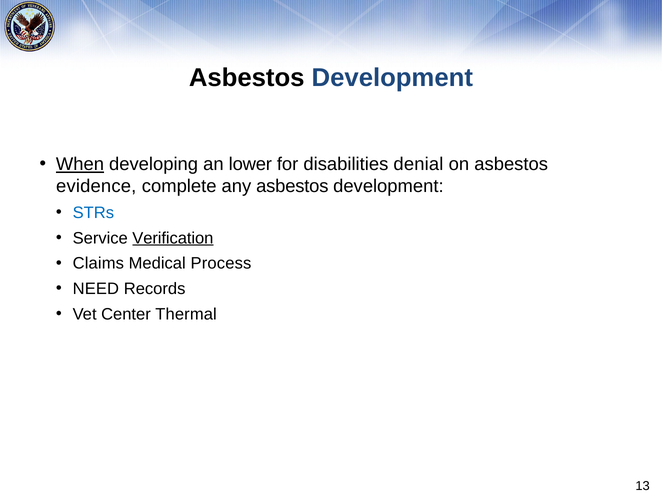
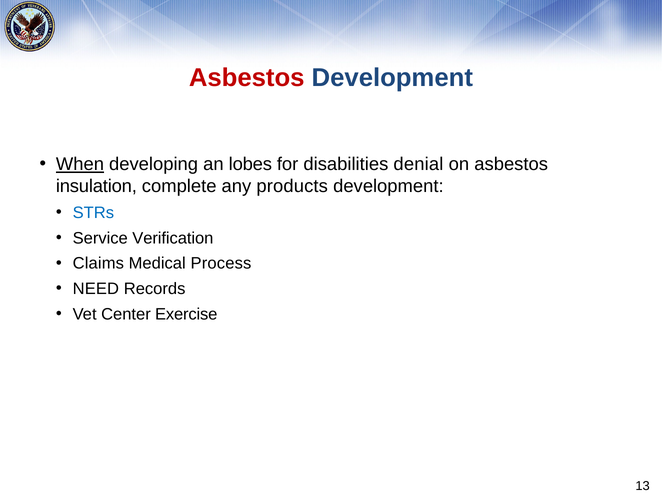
Asbestos at (247, 78) colour: black -> red
lower: lower -> lobes
evidence: evidence -> insulation
any asbestos: asbestos -> products
Verification underline: present -> none
Thermal: Thermal -> Exercise
